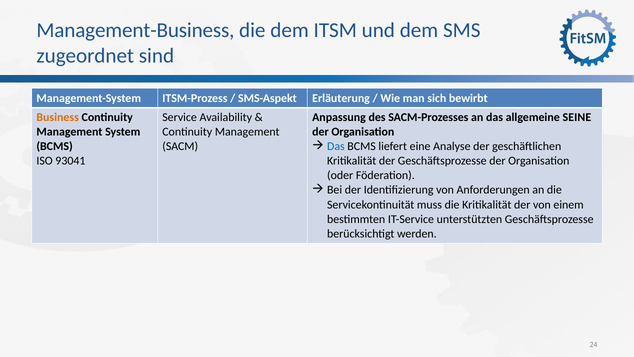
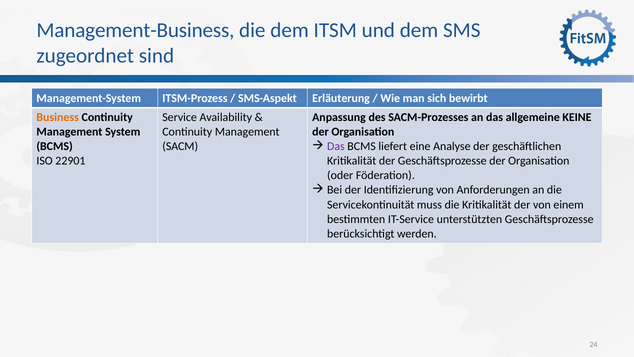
SEINE: SEINE -> KEINE
Das at (336, 146) colour: blue -> purple
93041: 93041 -> 22901
